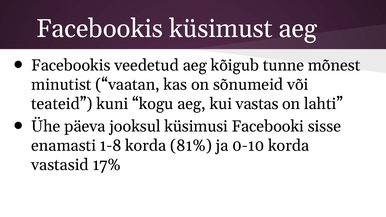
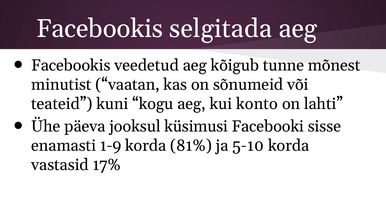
küsimust: küsimust -> selgitada
vastas: vastas -> konto
1-8: 1-8 -> 1-9
0-10: 0-10 -> 5-10
